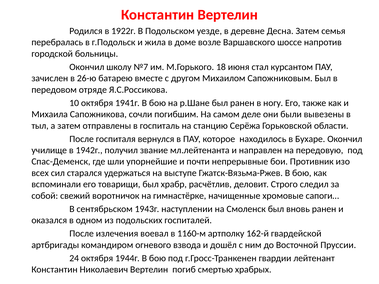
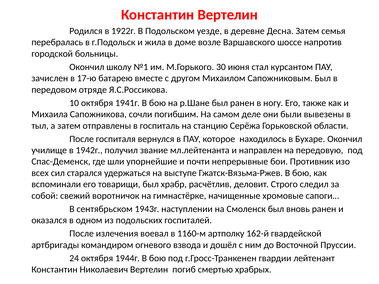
№7: №7 -> №1
18: 18 -> 30
26-ю: 26-ю -> 17-ю
